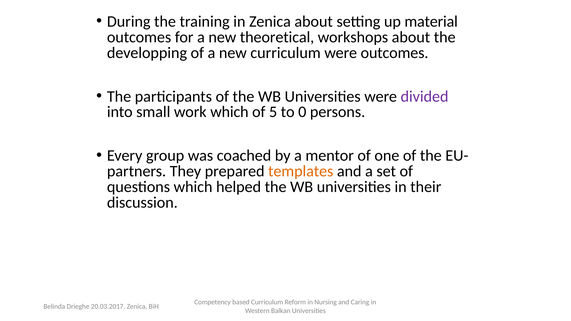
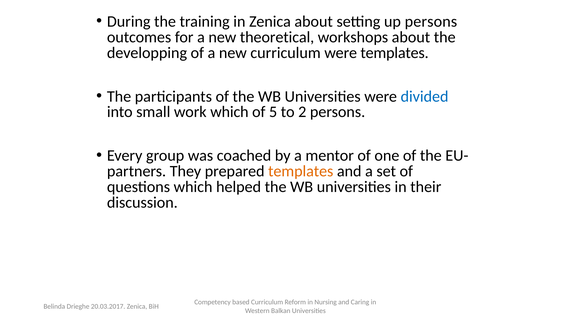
up material: material -> persons
were outcomes: outcomes -> templates
divided colour: purple -> blue
0: 0 -> 2
